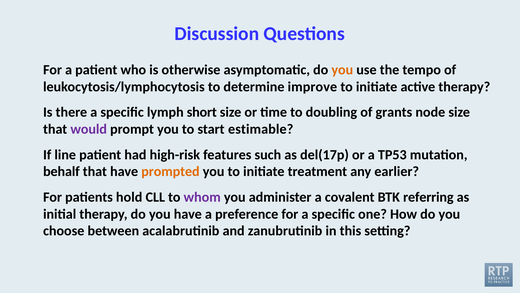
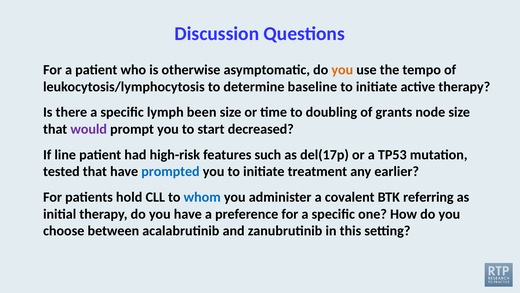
improve: improve -> baseline
short: short -> been
estimable: estimable -> decreased
behalf: behalf -> tested
prompted colour: orange -> blue
whom colour: purple -> blue
